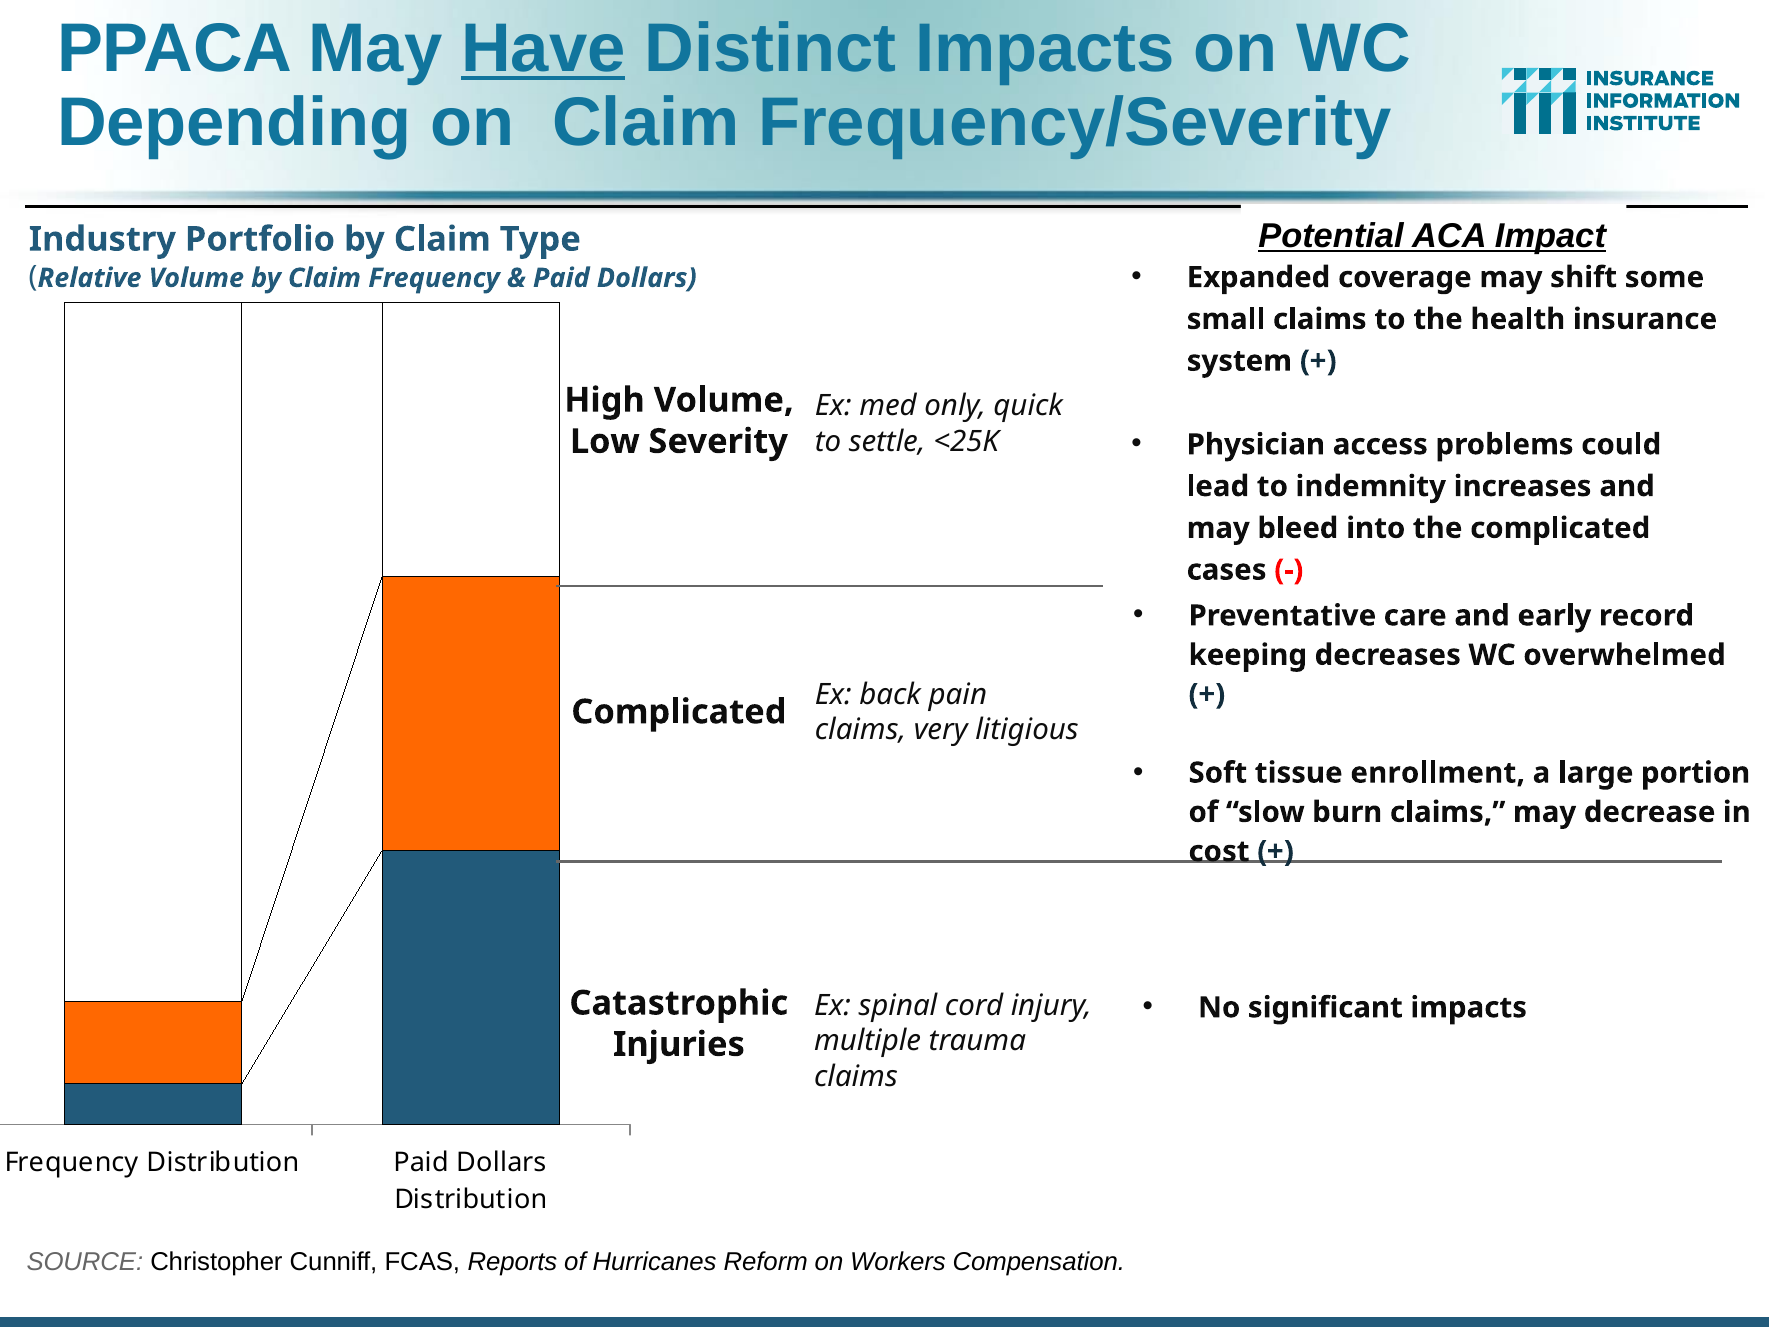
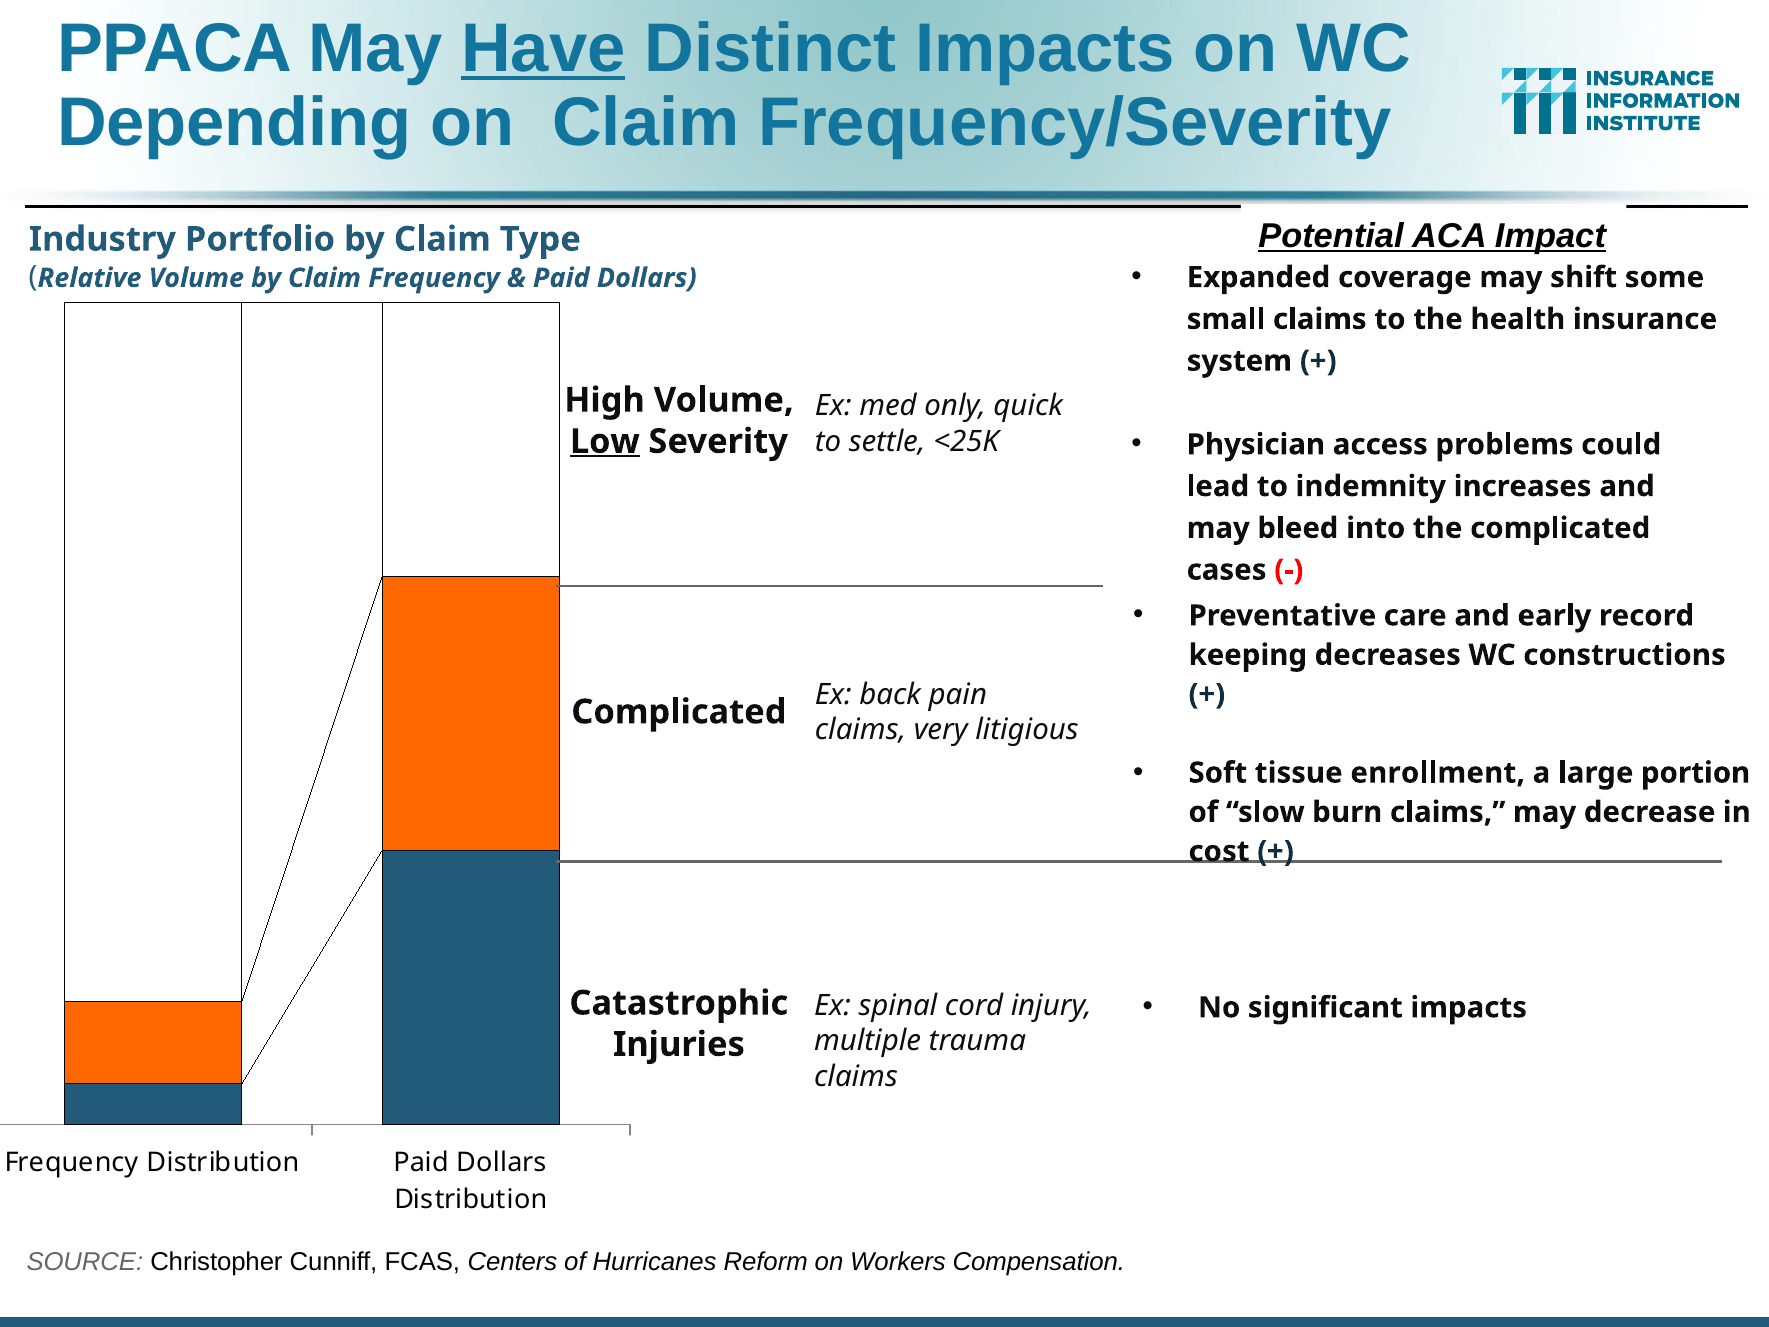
Low underline: none -> present
overwhelmed: overwhelmed -> constructions
Reports: Reports -> Centers
